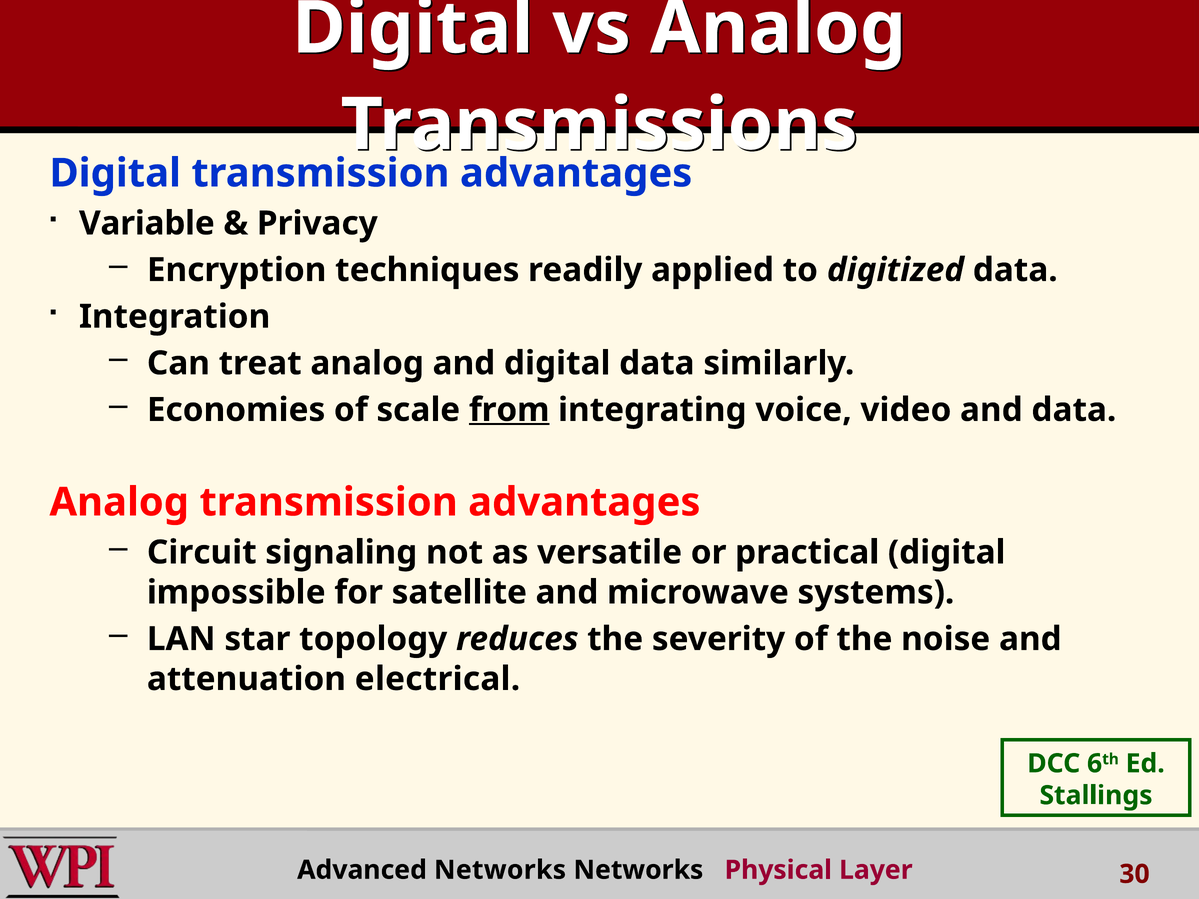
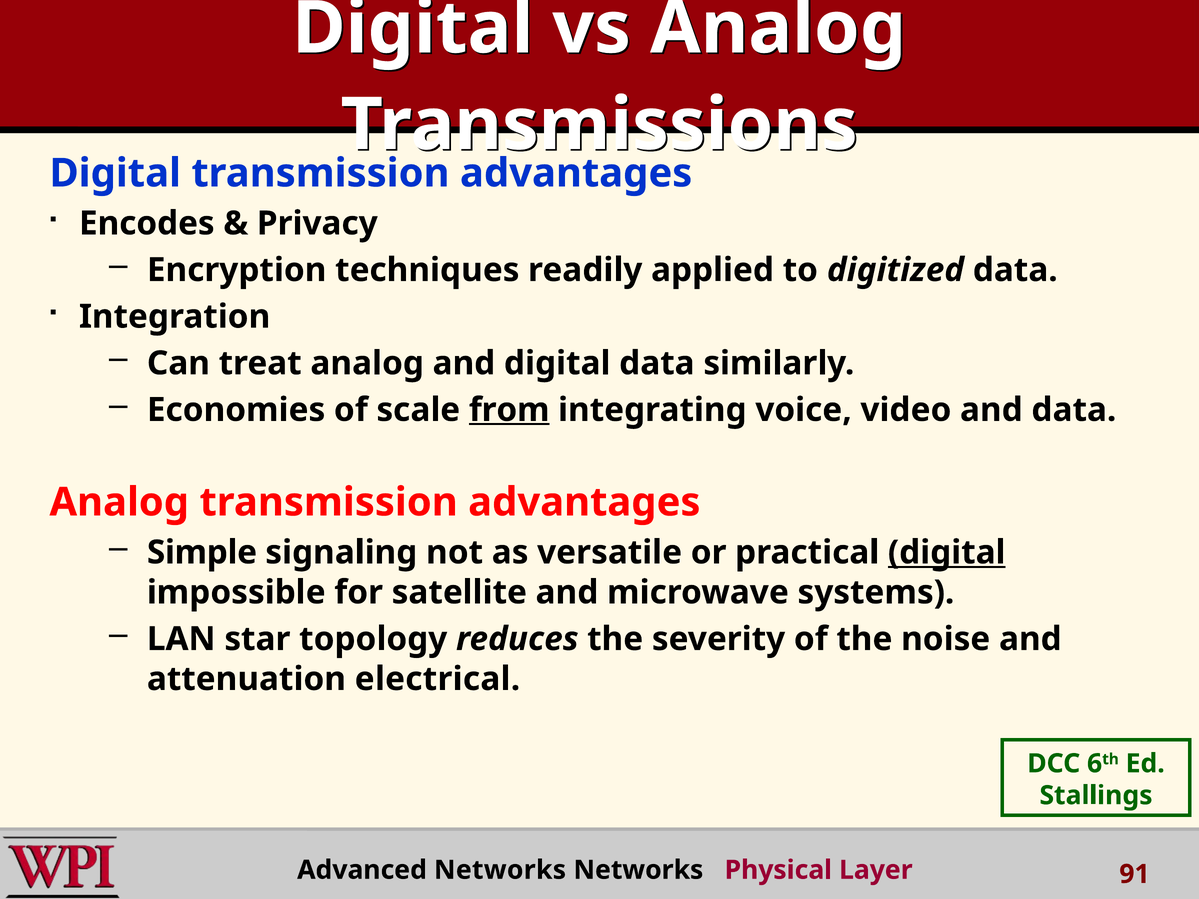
Variable: Variable -> Encodes
Circuit: Circuit -> Simple
digital at (947, 553) underline: none -> present
30: 30 -> 91
